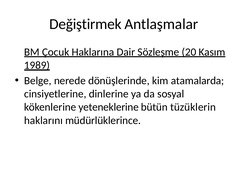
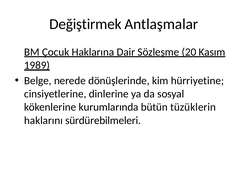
atamalarda: atamalarda -> hürriyetine
yeteneklerine: yeteneklerine -> kurumlarında
müdürlüklerince: müdürlüklerince -> sürdürebilmeleri
